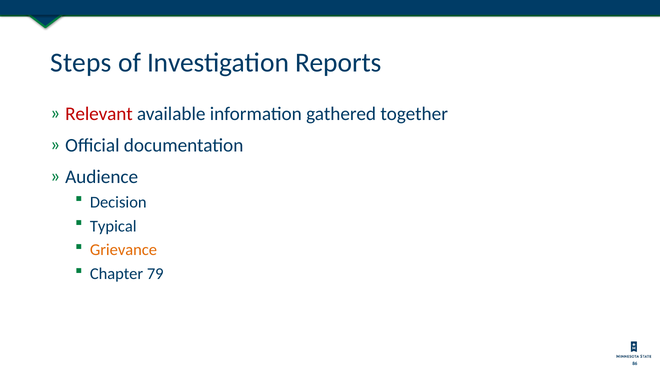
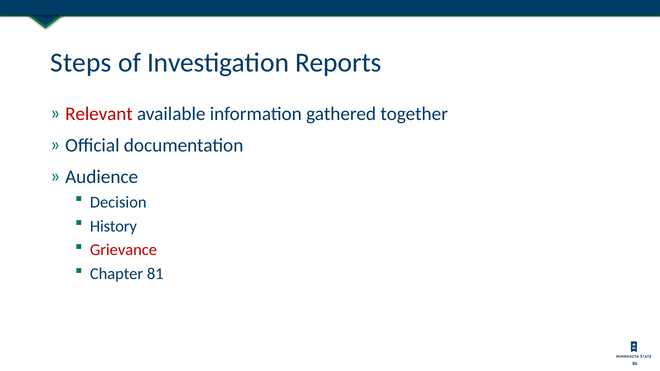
Typical: Typical -> History
Grievance colour: orange -> red
79: 79 -> 81
